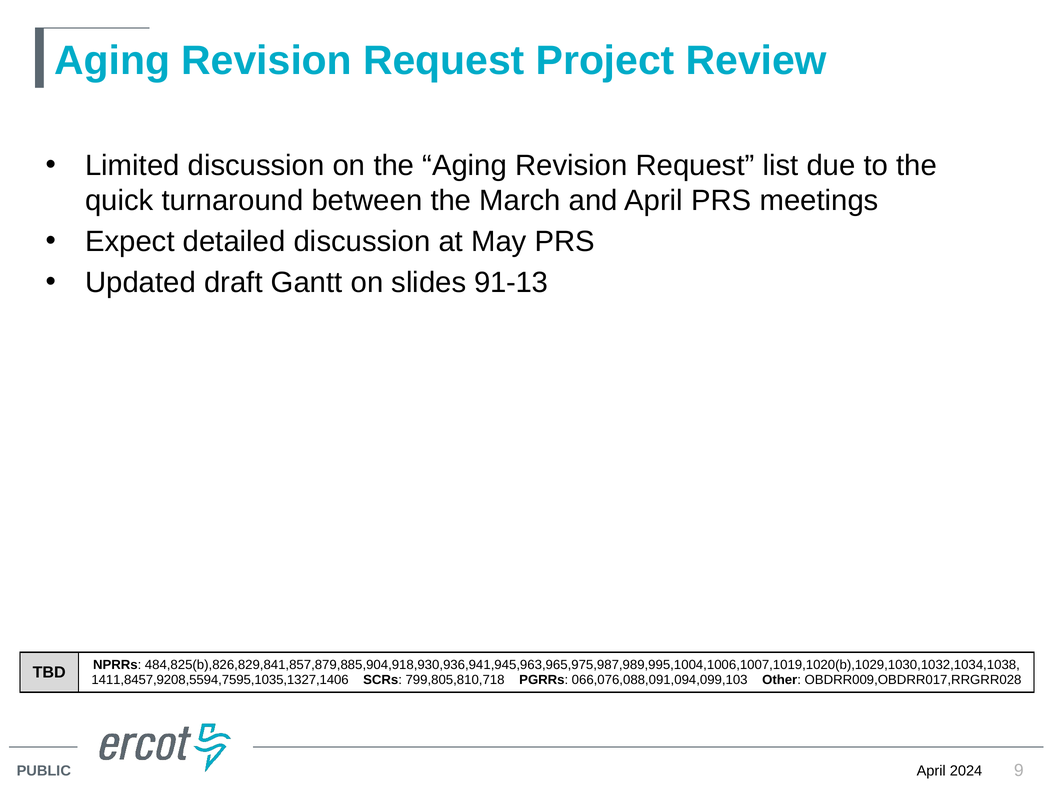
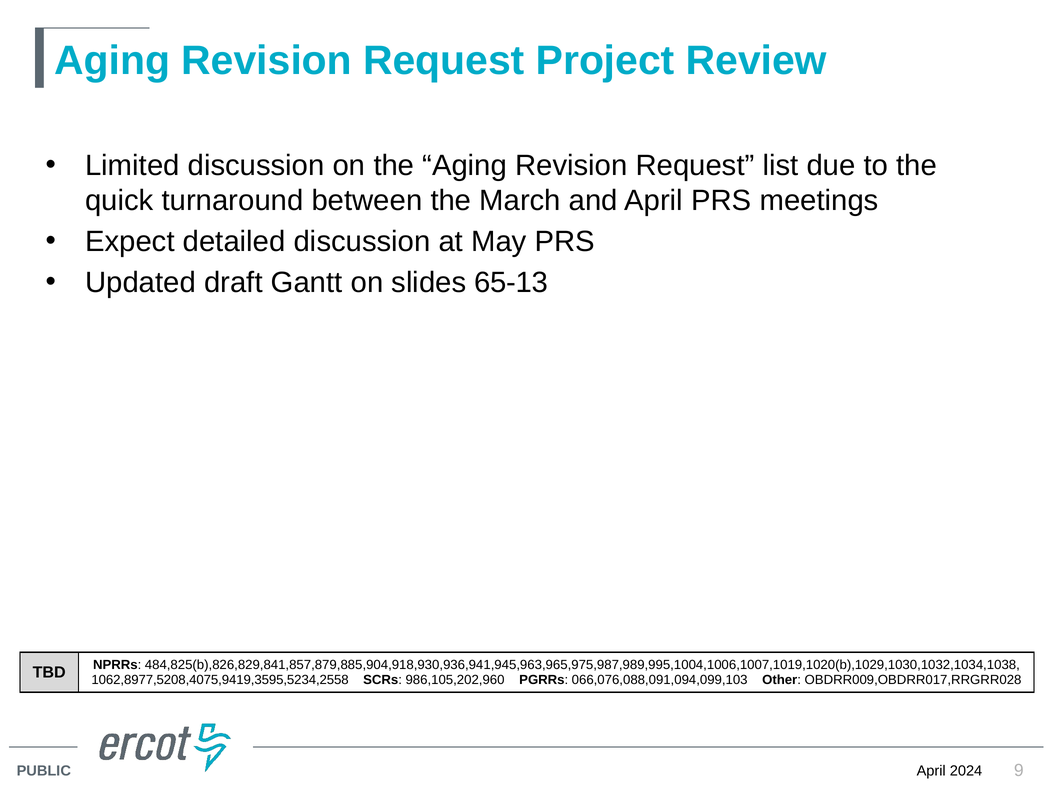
91-13: 91-13 -> 65-13
1411,8457,9208,5594,7595,1035,1327,1406: 1411,8457,9208,5594,7595,1035,1327,1406 -> 1062,8977,5208,4075,9419,3595,5234,2558
799,805,810,718: 799,805,810,718 -> 986,105,202,960
